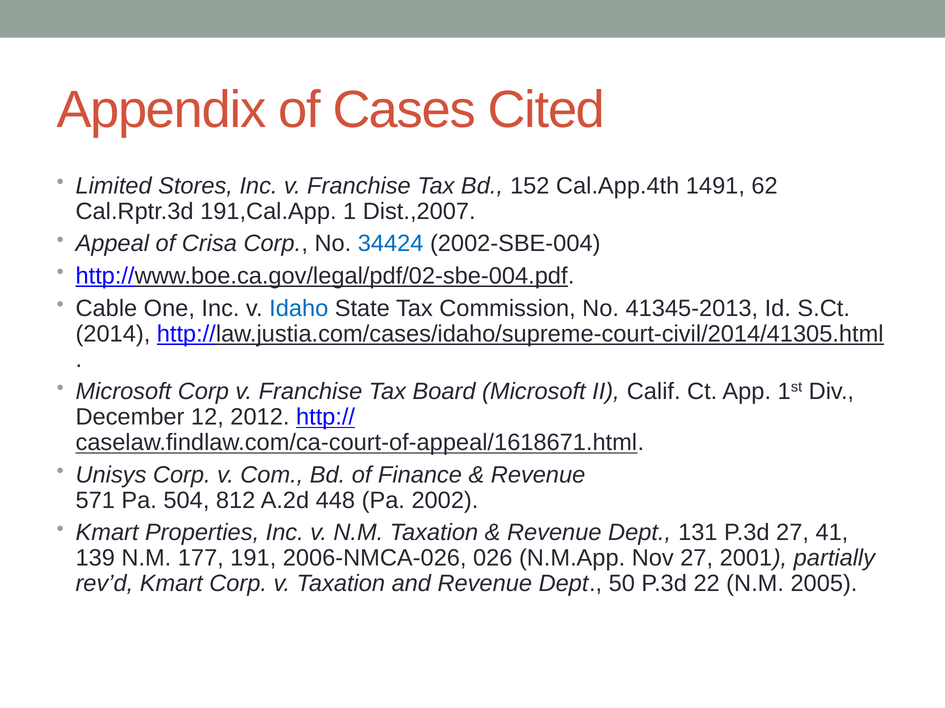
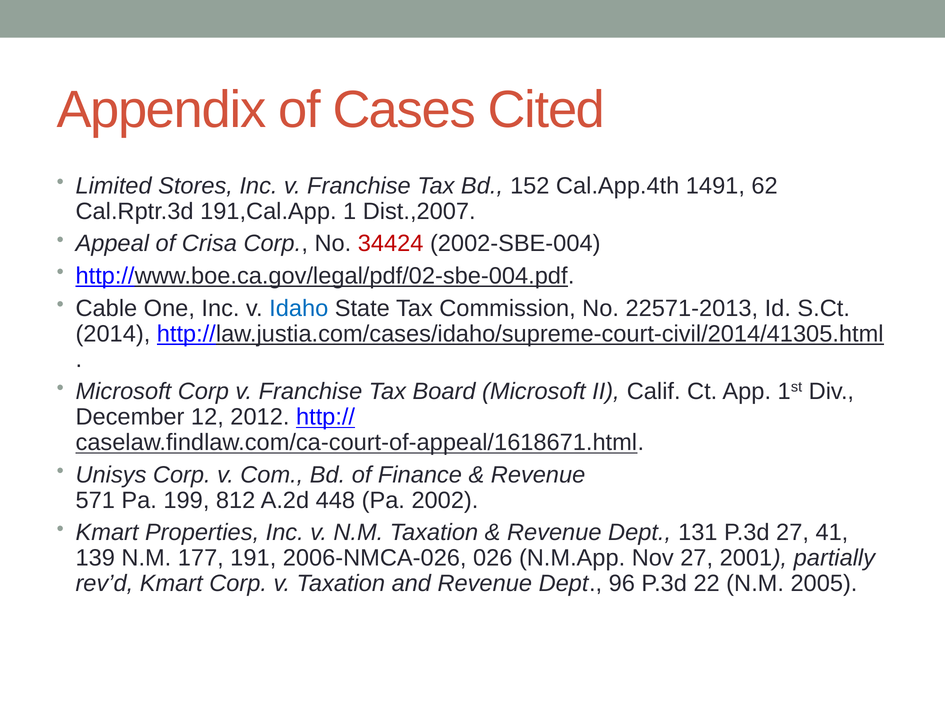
34424 colour: blue -> red
41345-2013: 41345-2013 -> 22571-2013
504: 504 -> 199
50: 50 -> 96
